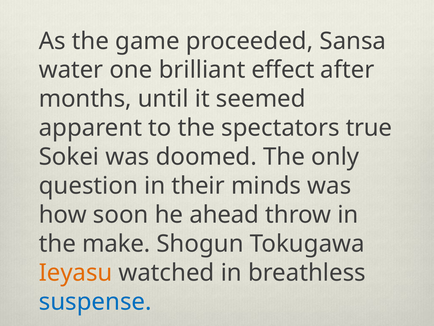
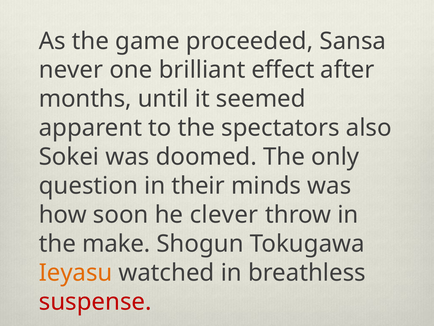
water: water -> never
true: true -> also
ahead: ahead -> clever
suspense colour: blue -> red
